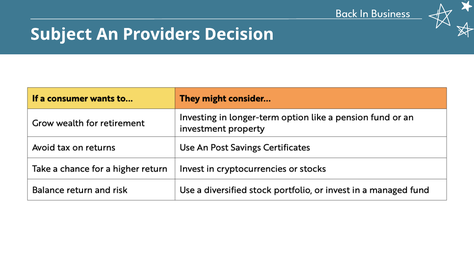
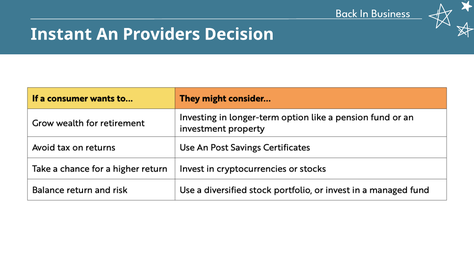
Subject: Subject -> Instant
